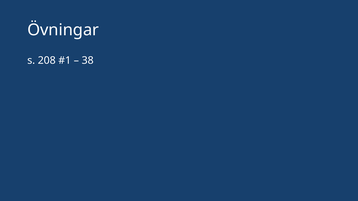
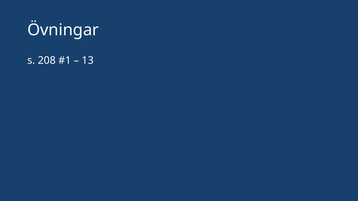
38: 38 -> 13
